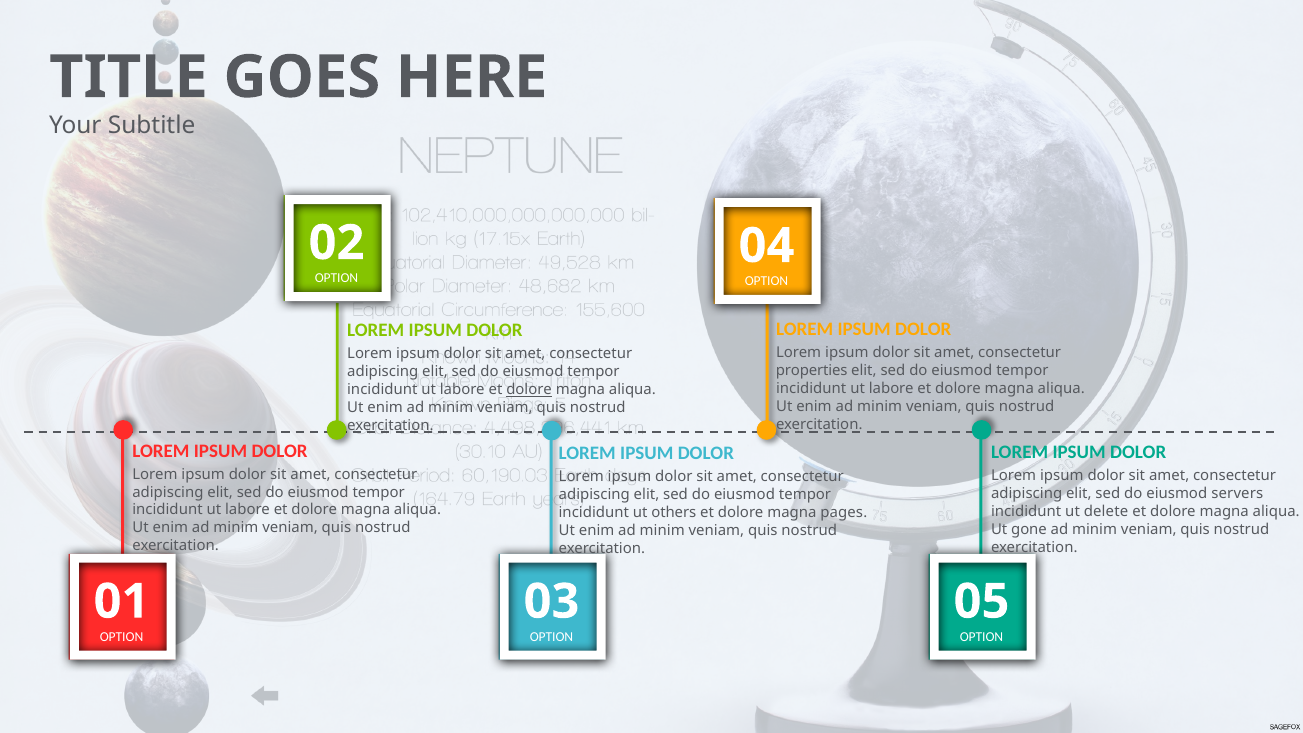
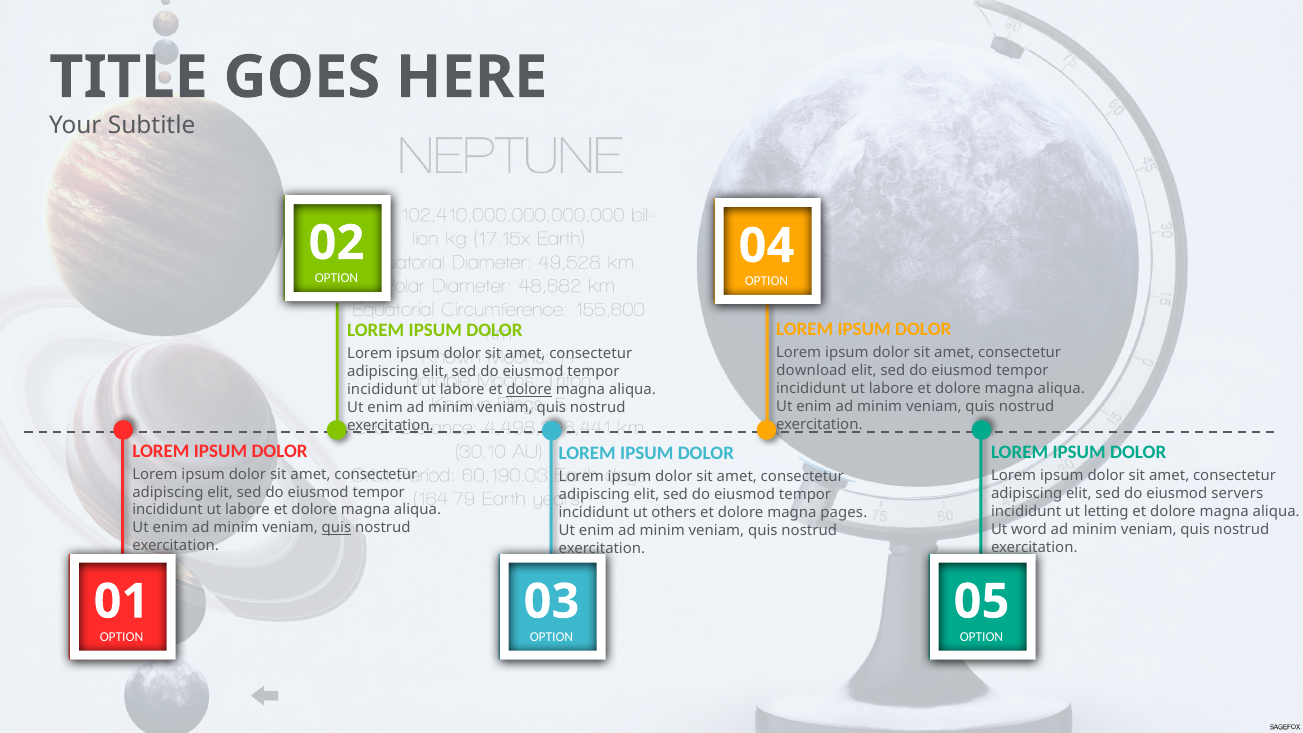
properties: properties -> download
delete: delete -> letting
quis at (336, 528) underline: none -> present
gone: gone -> word
